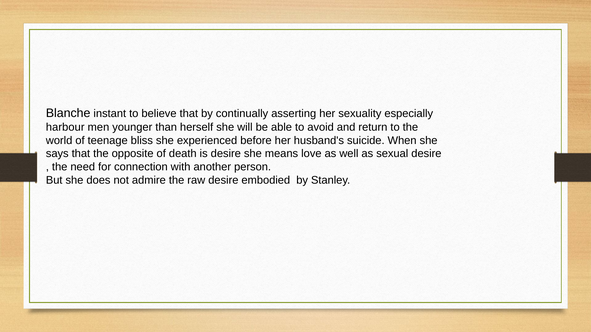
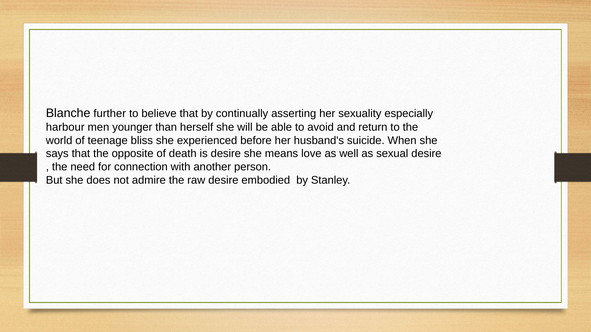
instant: instant -> further
